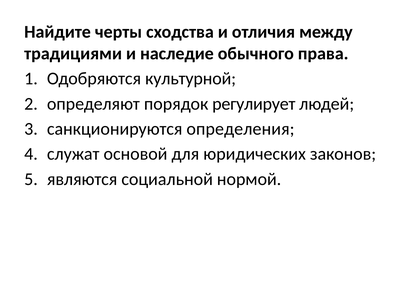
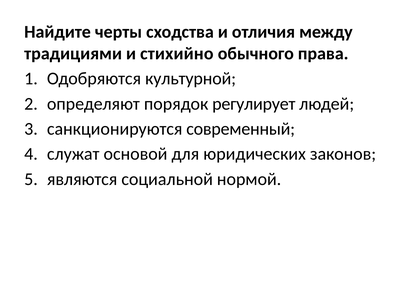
наследие: наследие -> стихийно
определения: определения -> современный
